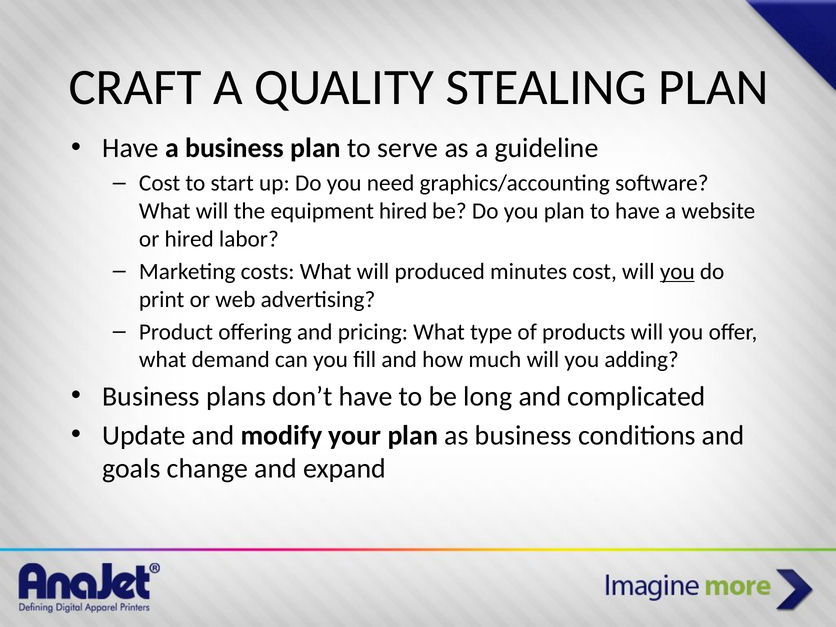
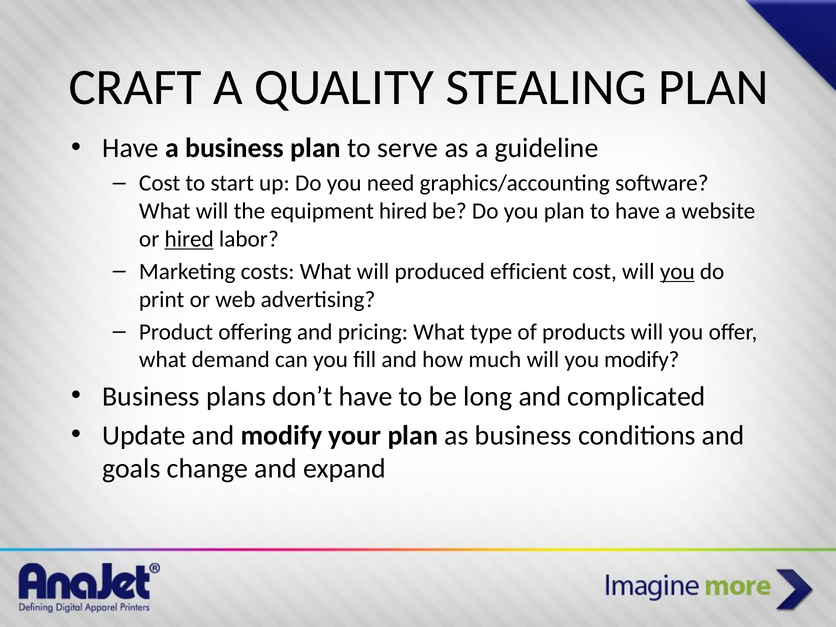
hired at (189, 239) underline: none -> present
minutes: minutes -> efficient
you adding: adding -> modify
